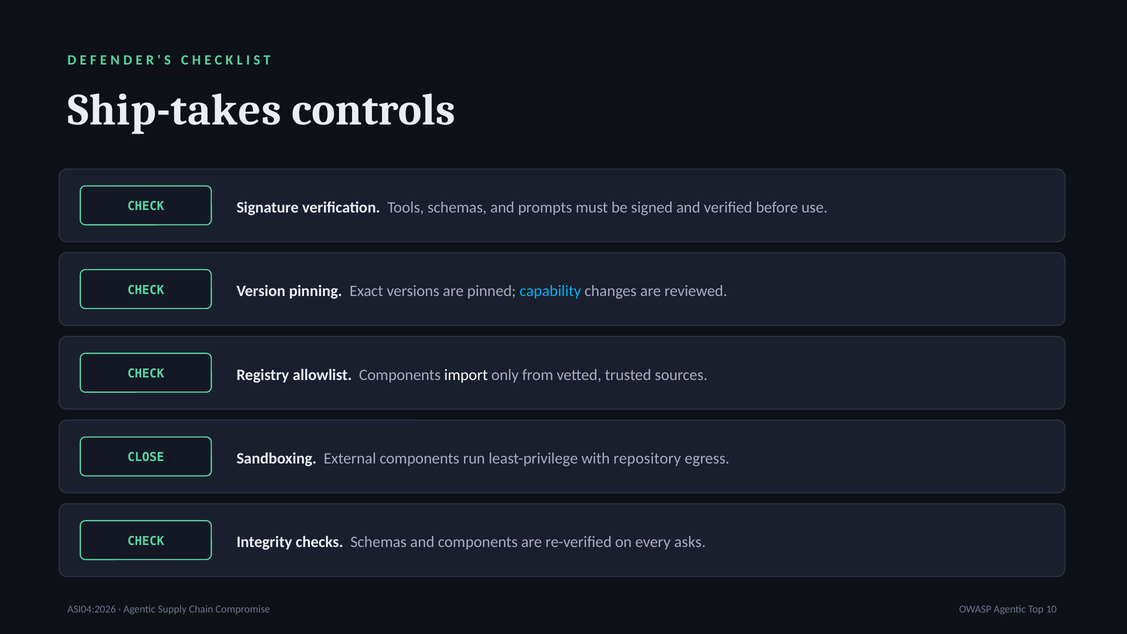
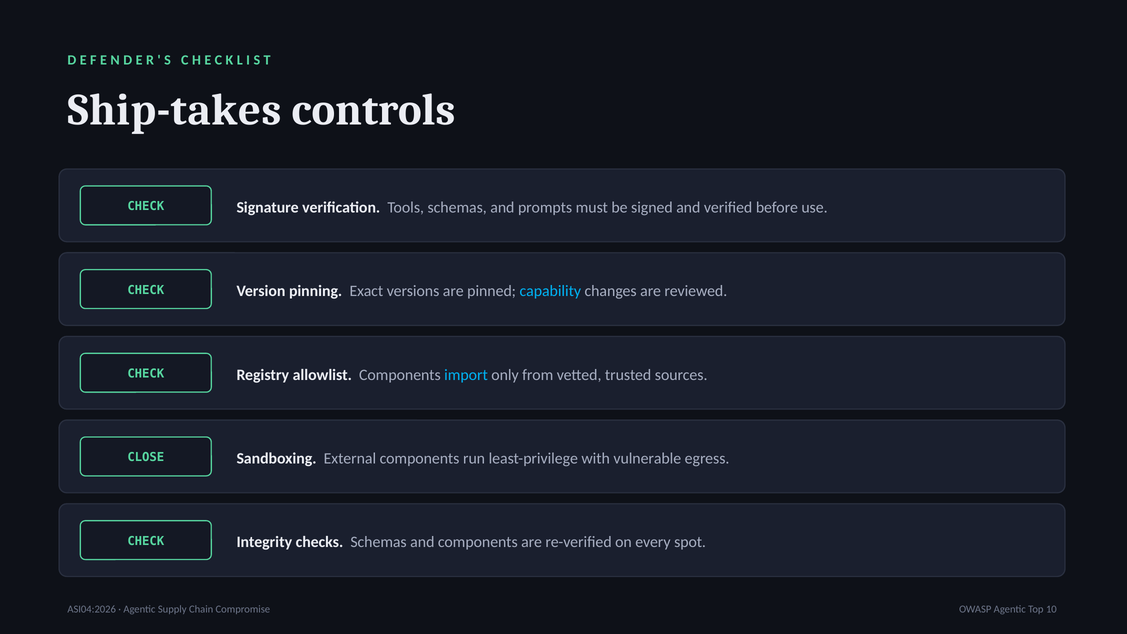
import colour: white -> light blue
repository: repository -> vulnerable
asks: asks -> spot
